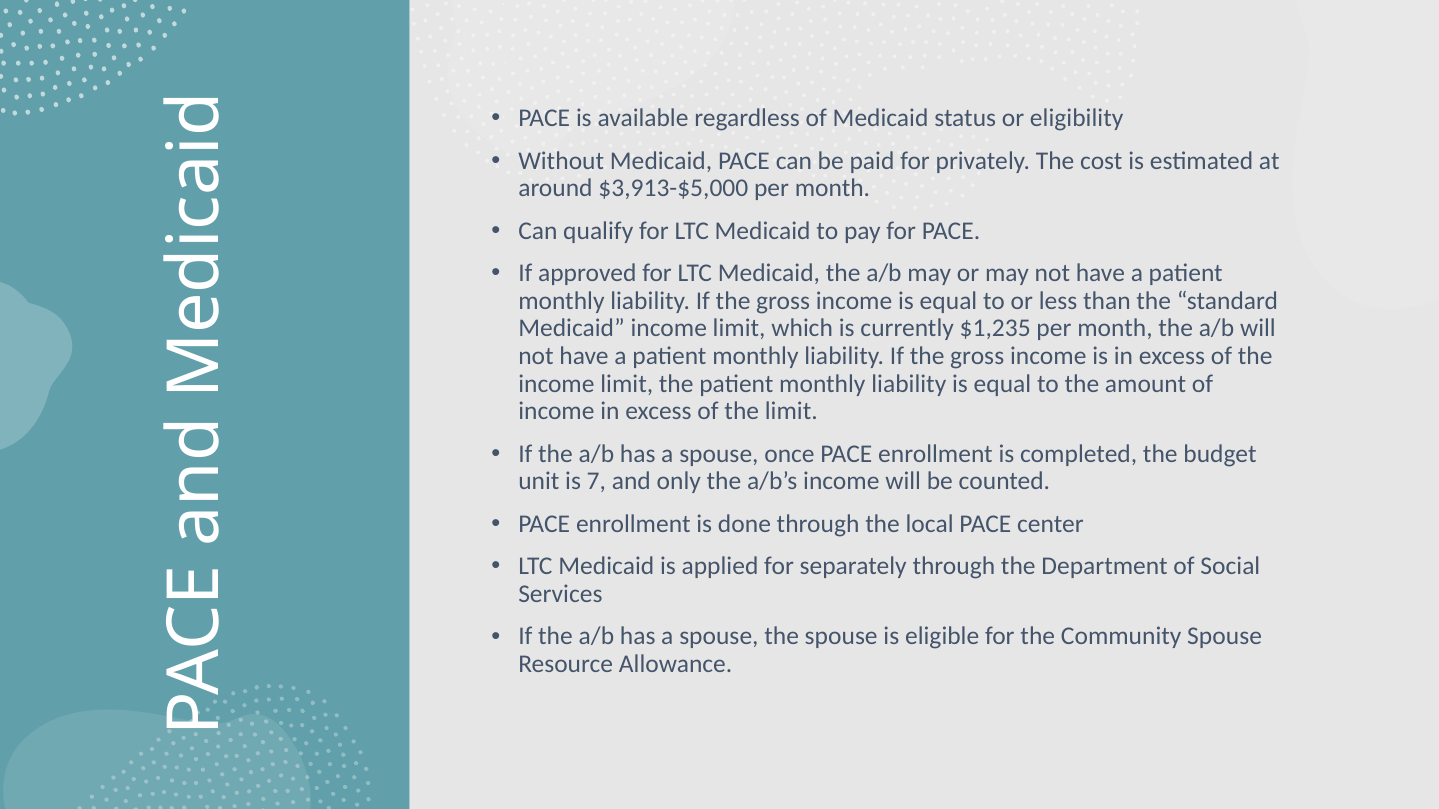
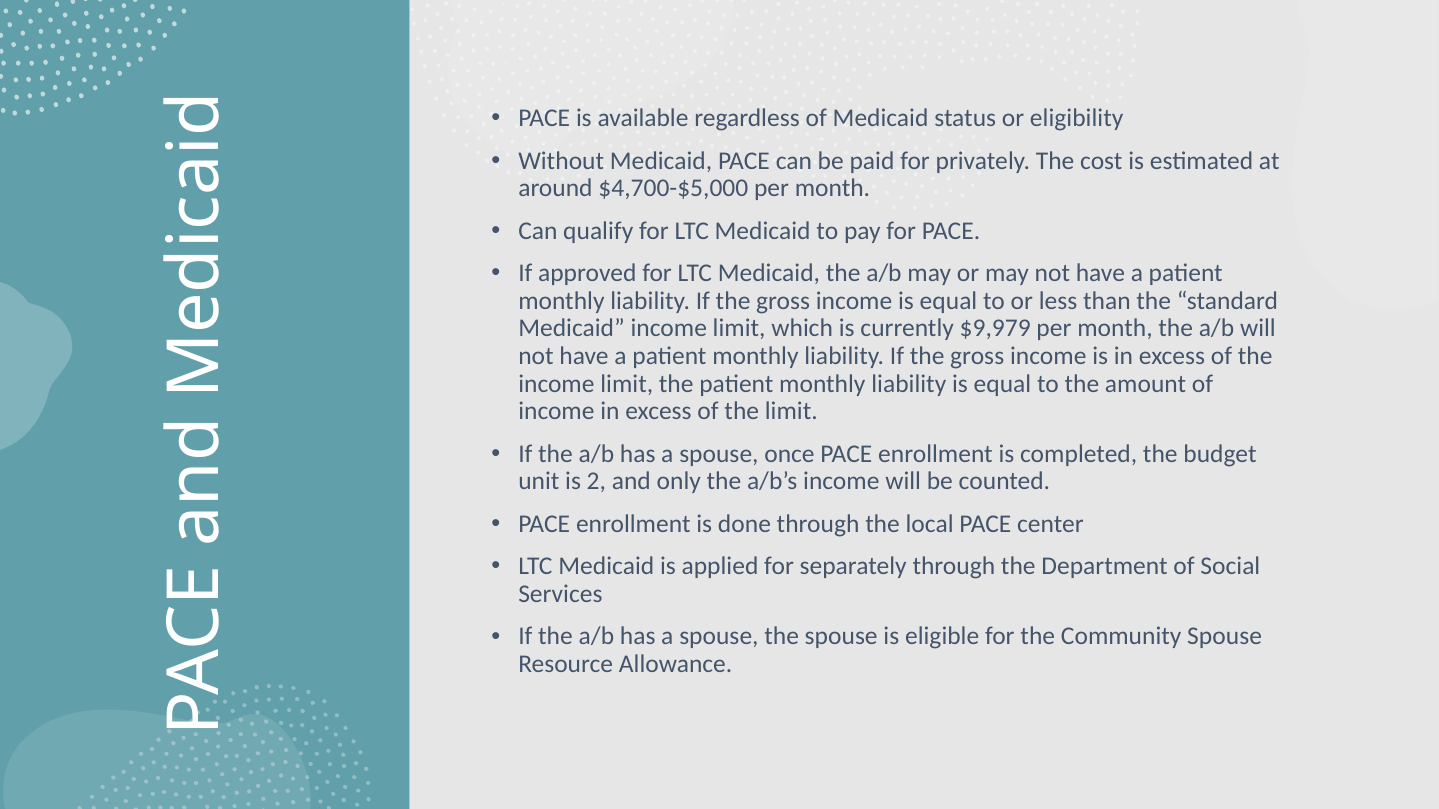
$3,913-$5,000: $3,913-$5,000 -> $4,700-$5,000
$1,235: $1,235 -> $9,979
7: 7 -> 2
